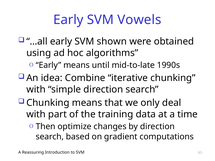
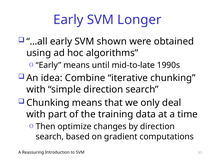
Vowels: Vowels -> Longer
